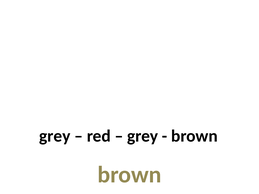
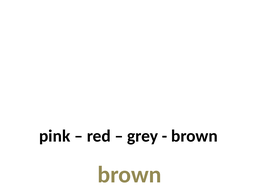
grey at (55, 136): grey -> pink
